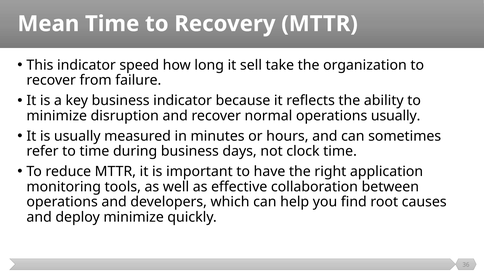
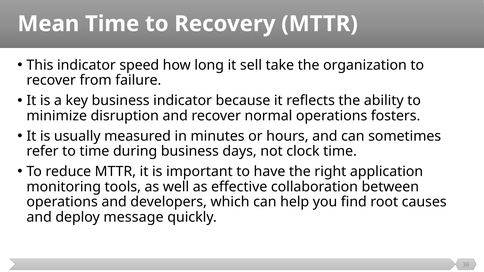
operations usually: usually -> fosters
deploy minimize: minimize -> message
